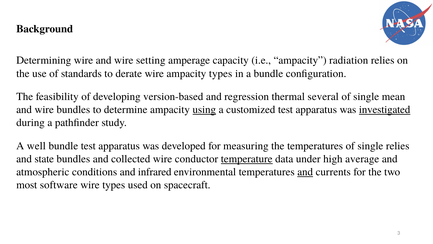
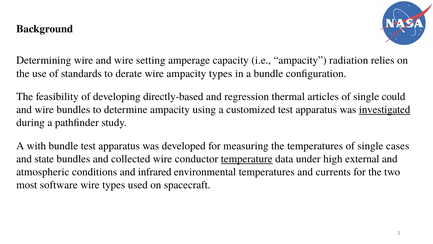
version-based: version-based -> directly-based
several: several -> articles
mean: mean -> could
using underline: present -> none
well: well -> with
single relies: relies -> cases
average: average -> external
and at (305, 172) underline: present -> none
